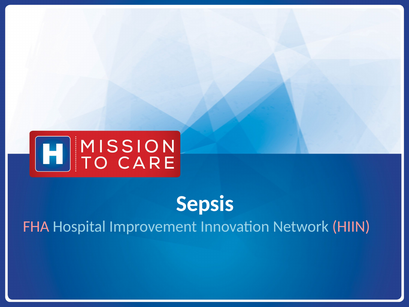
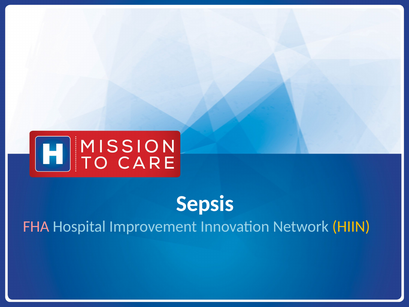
HIIN colour: pink -> yellow
